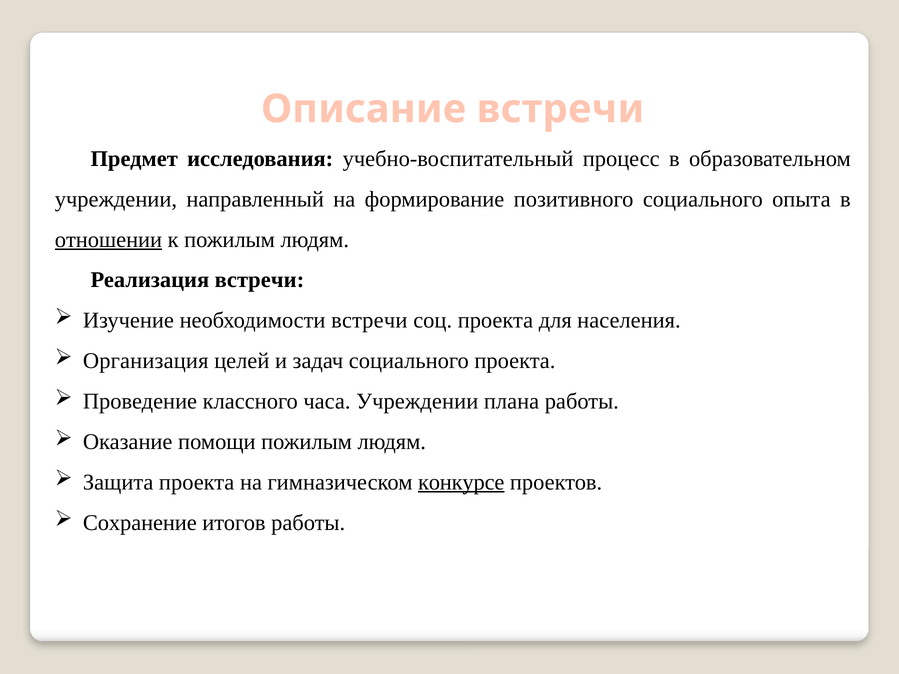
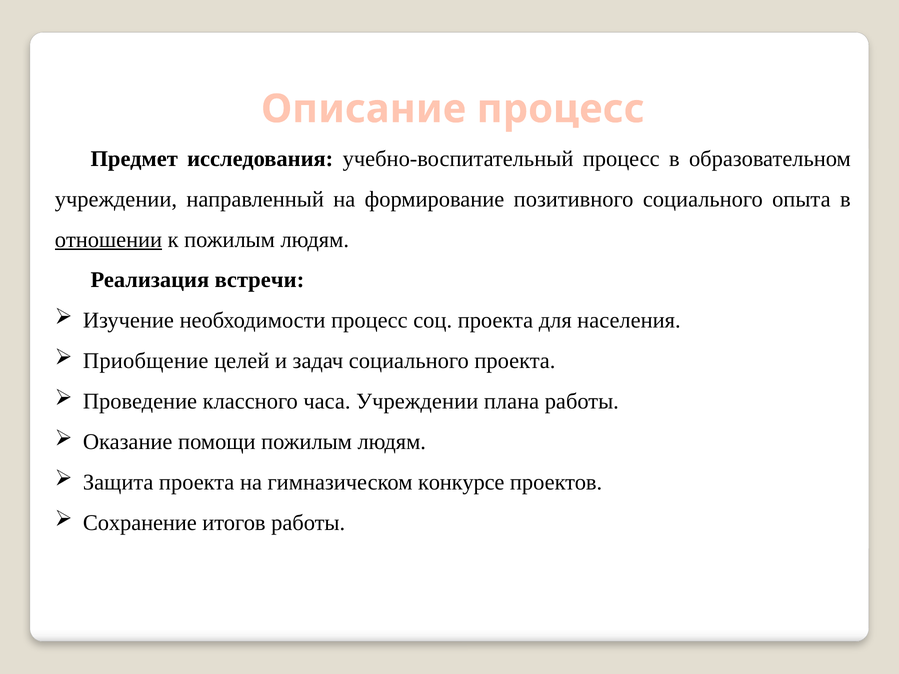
Описание встречи: встречи -> процесс
необходимости встречи: встречи -> процесс
Организация: Организация -> Приобщение
конкурсе underline: present -> none
